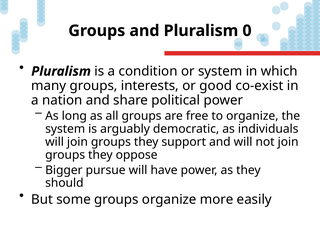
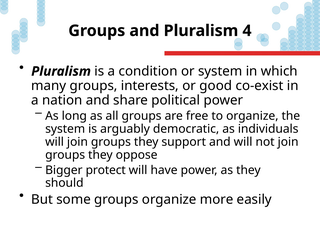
0: 0 -> 4
pursue: pursue -> protect
